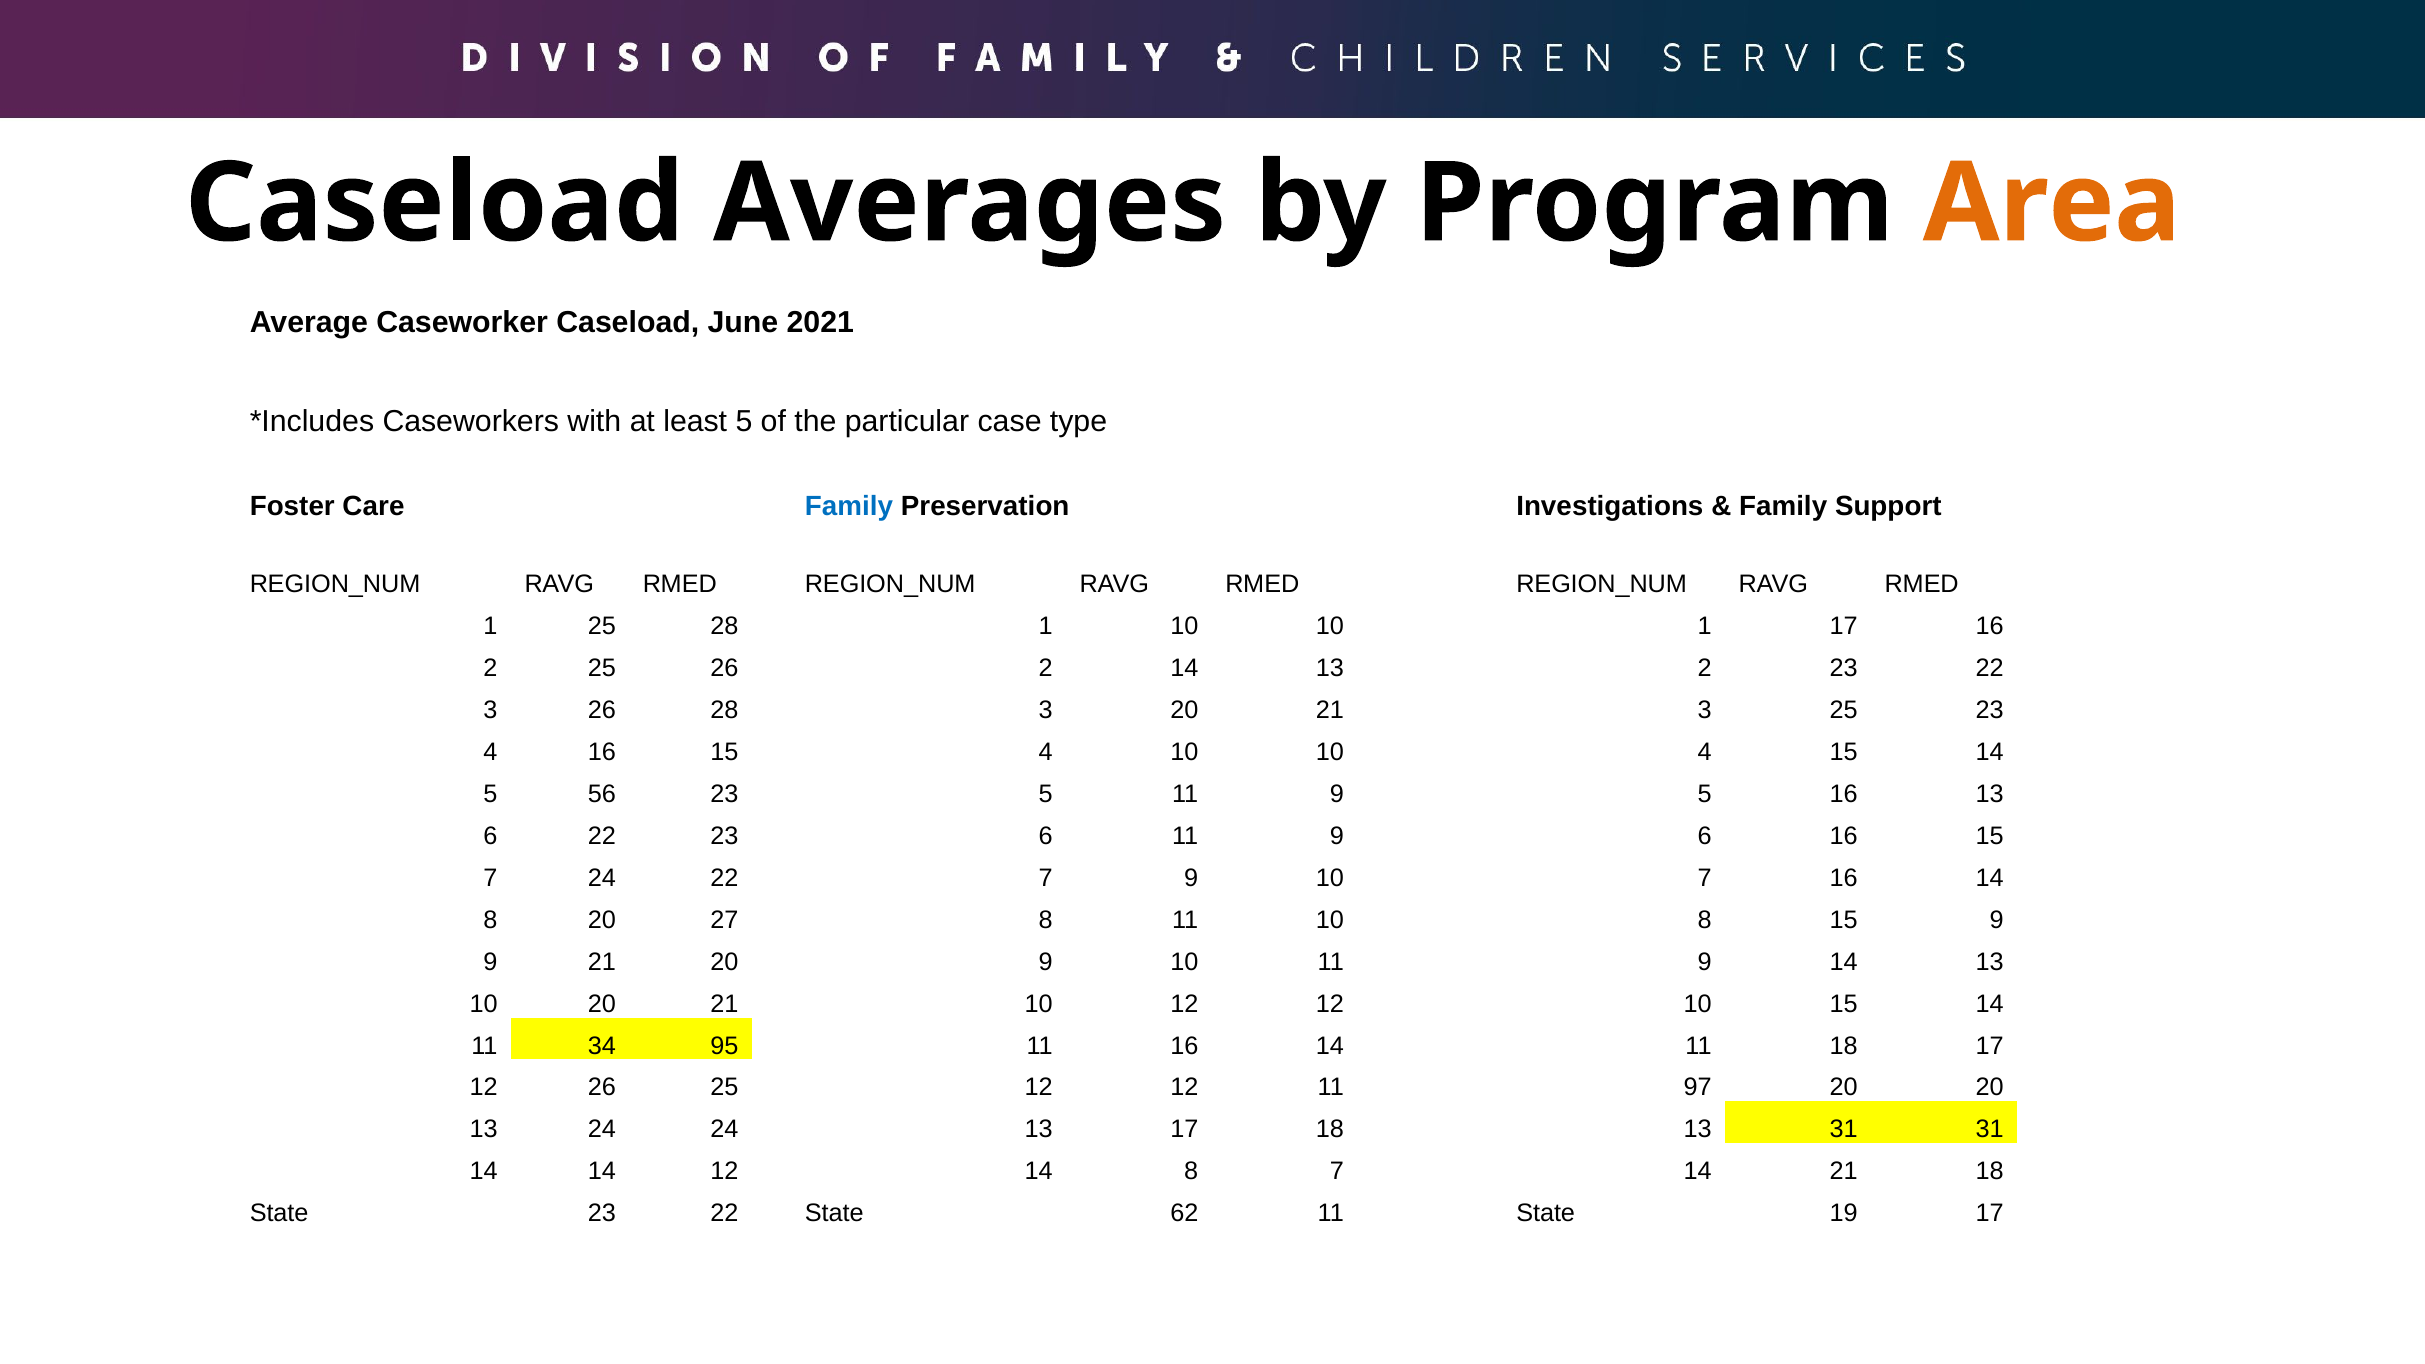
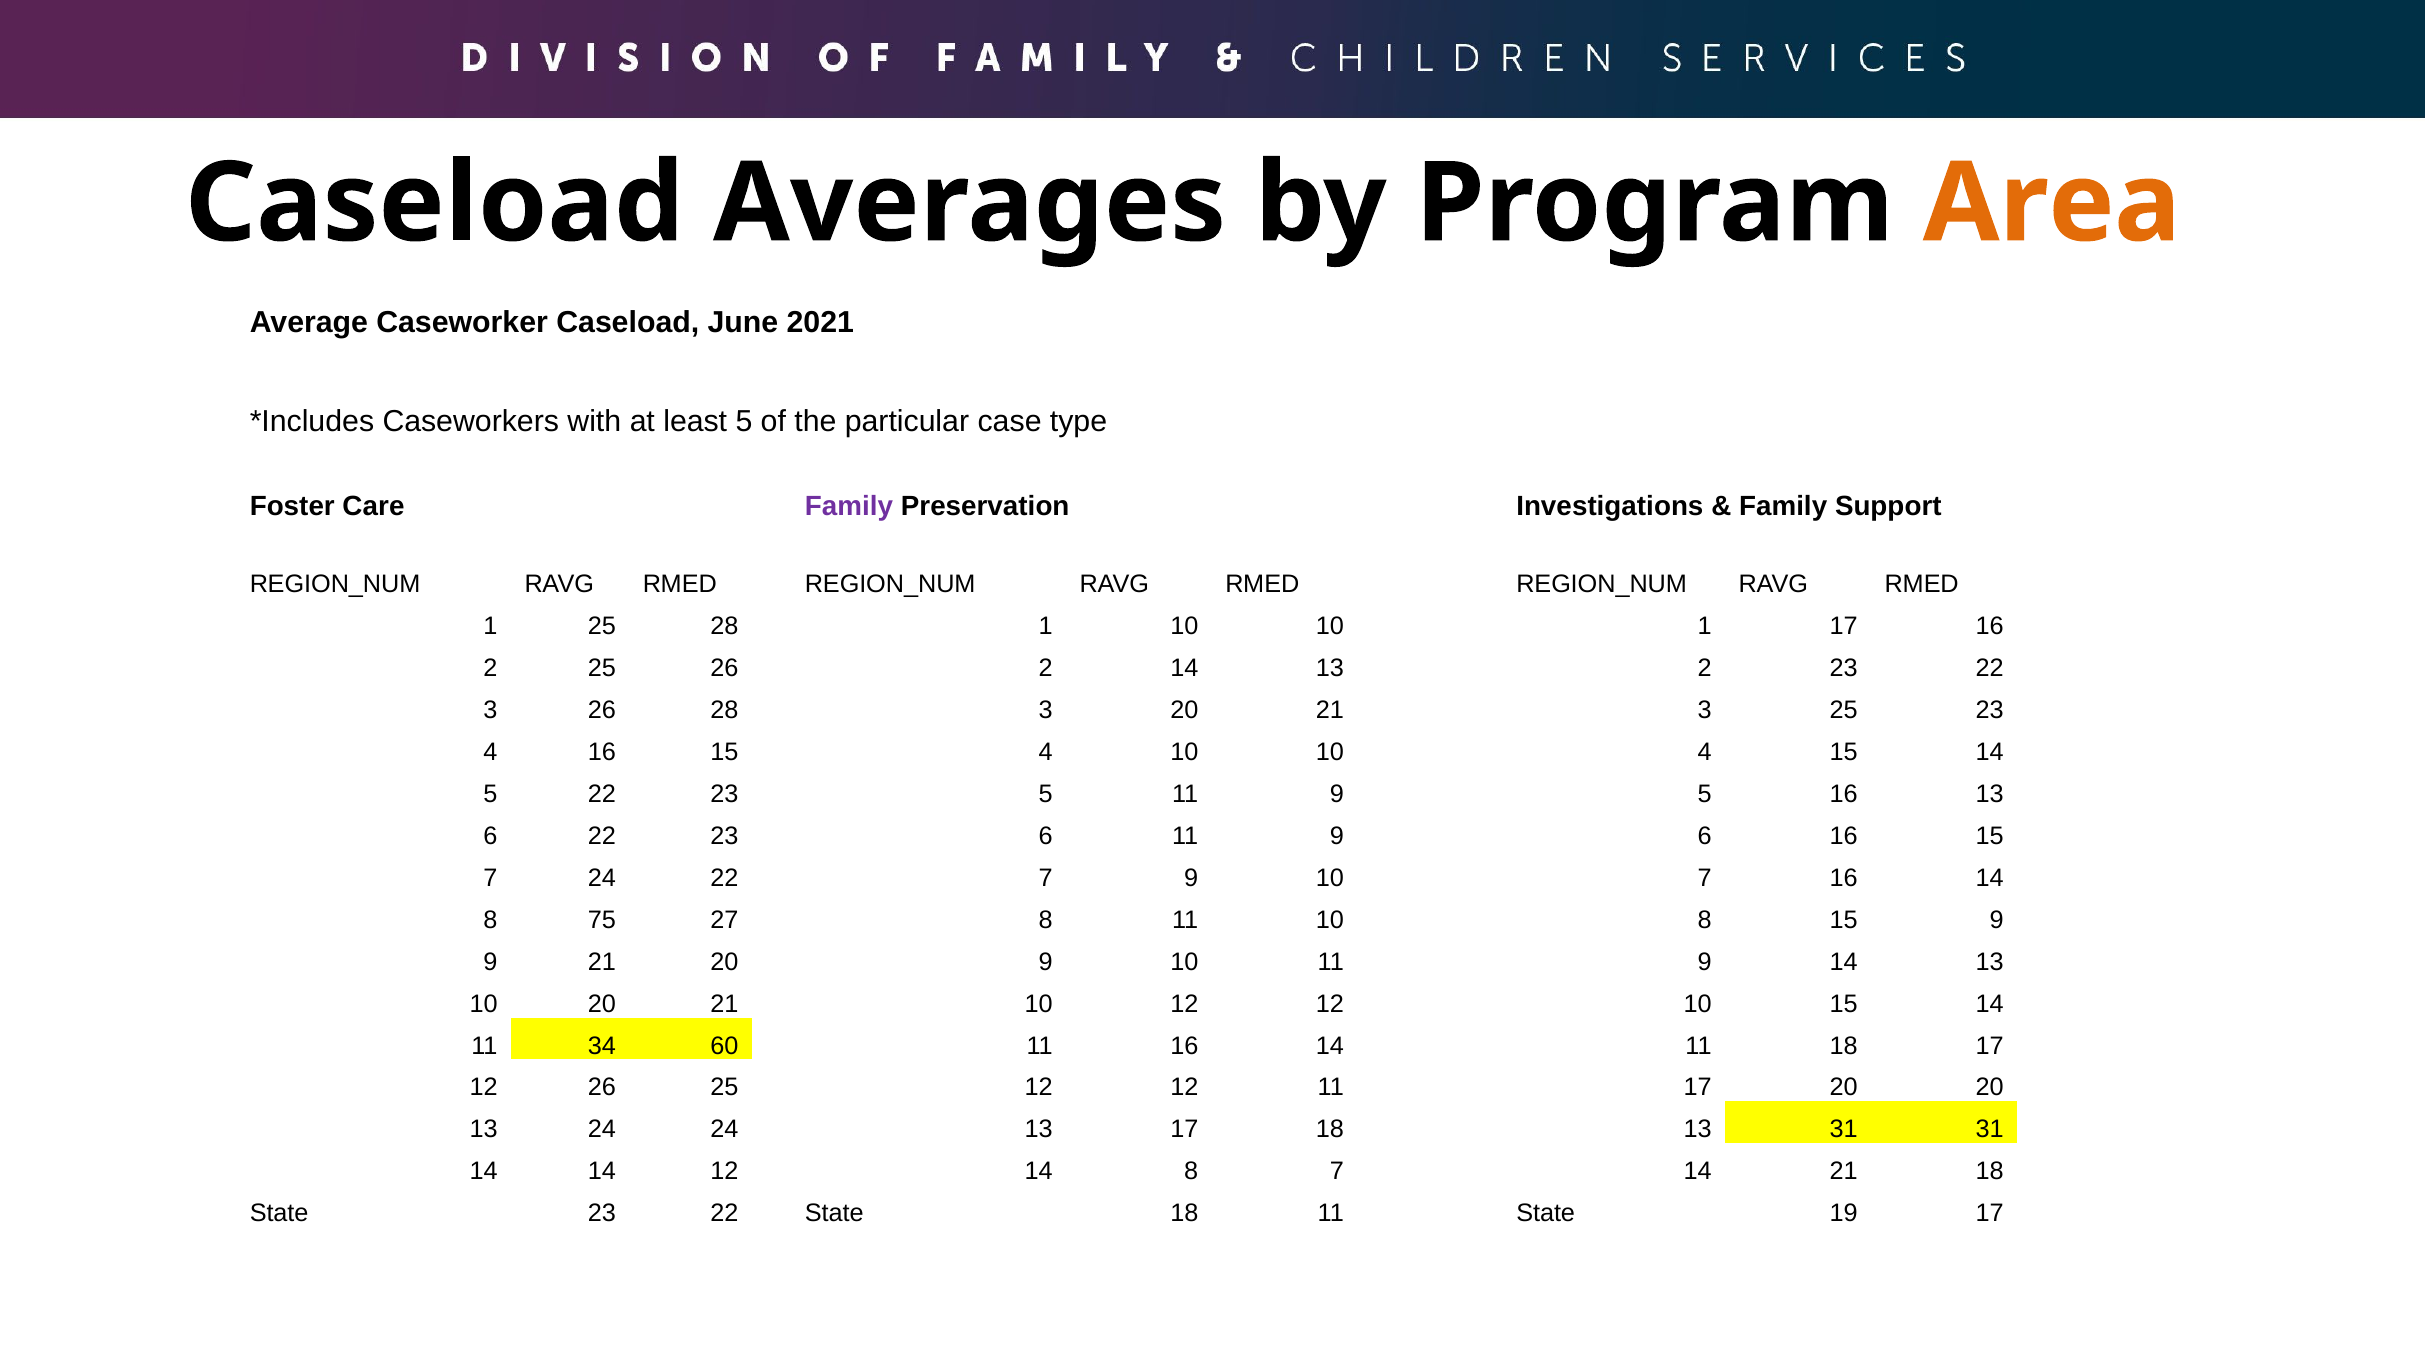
Family at (849, 507) colour: blue -> purple
5 56: 56 -> 22
8 20: 20 -> 75
95: 95 -> 60
11 97: 97 -> 17
State 62: 62 -> 18
